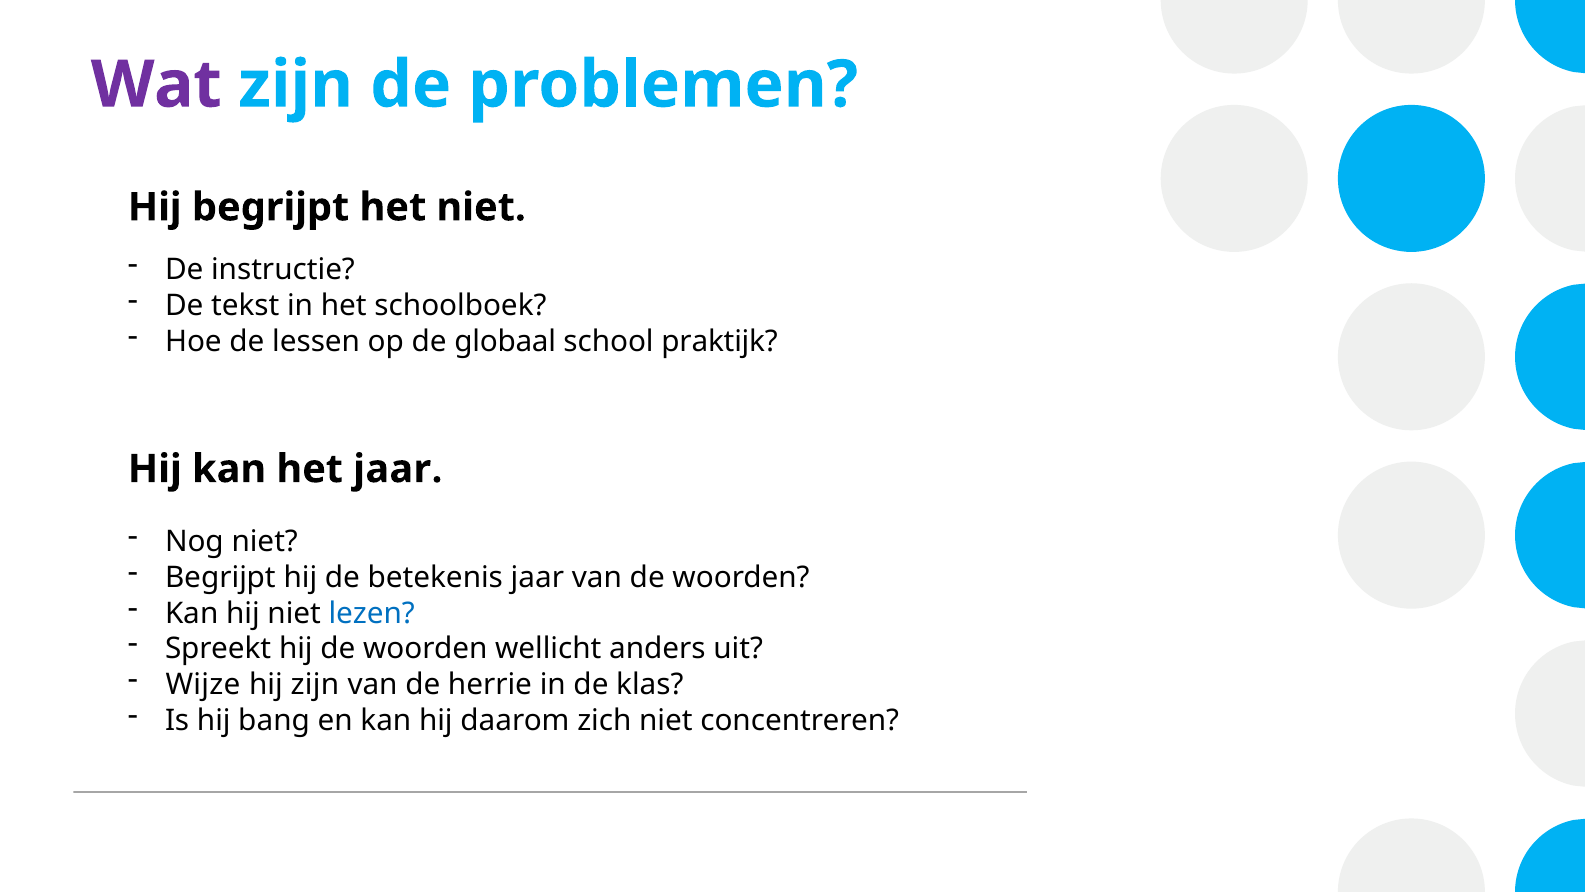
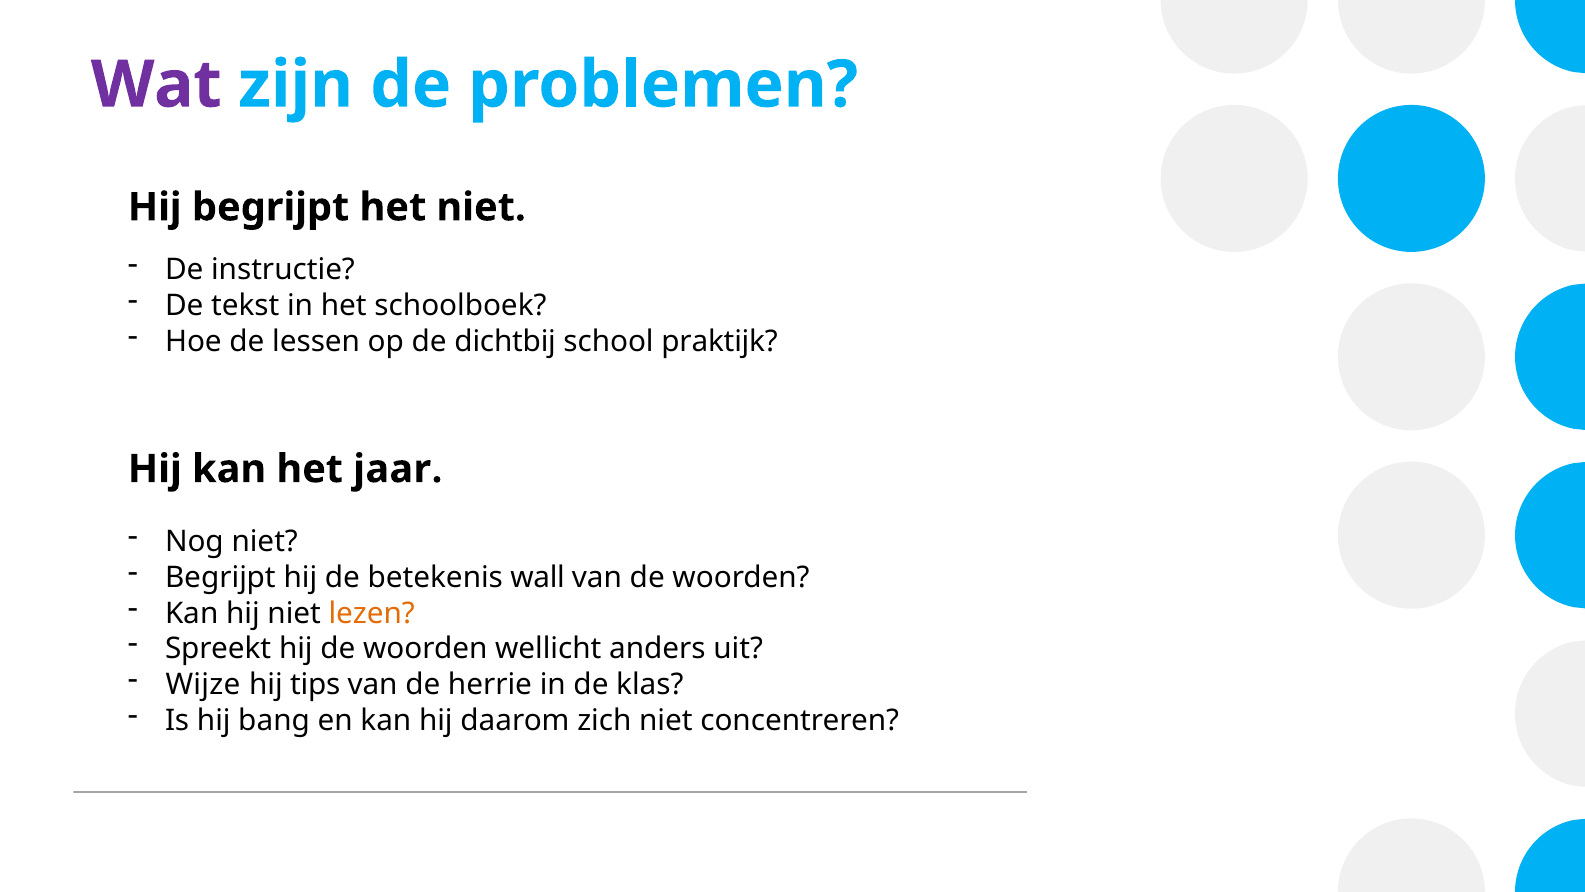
globaal: globaal -> dichtbij
betekenis jaar: jaar -> wall
lezen colour: blue -> orange
hij zijn: zijn -> tips
